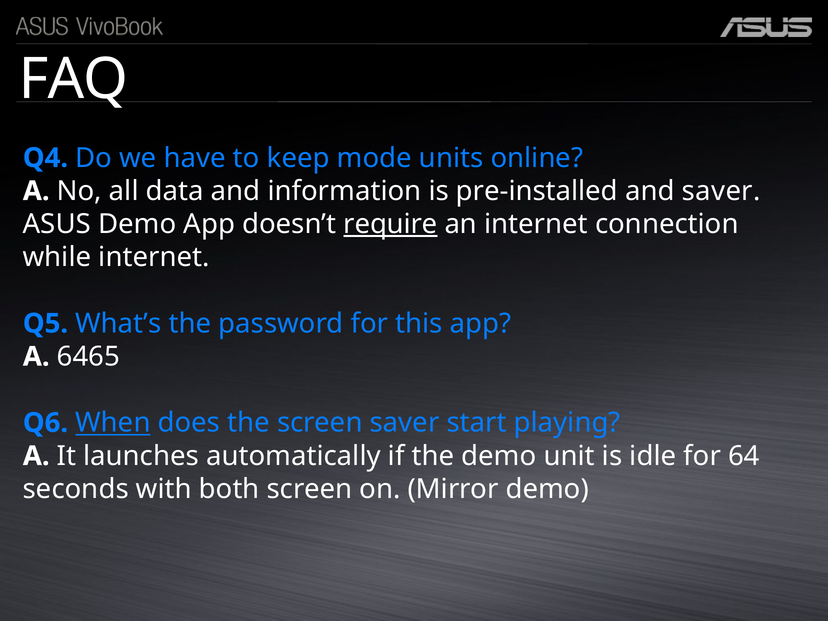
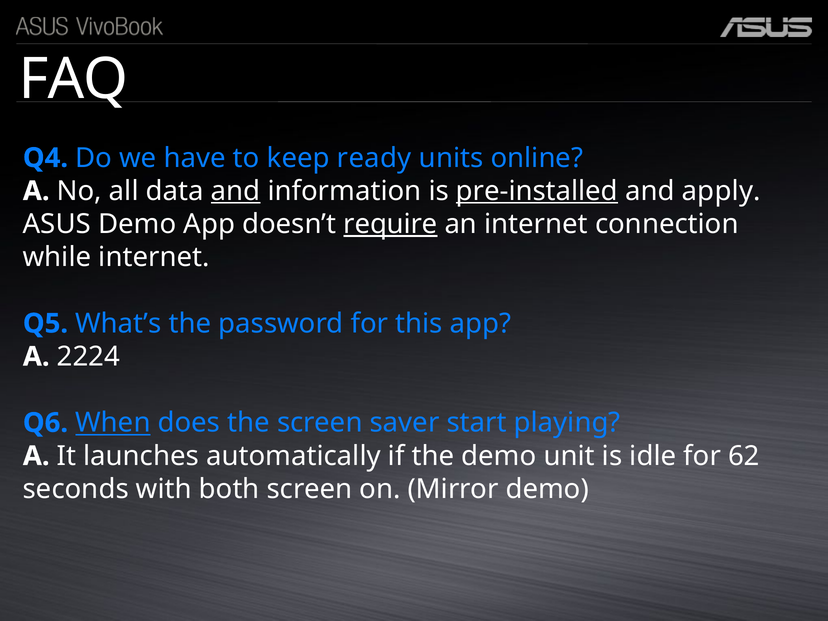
mode: mode -> ready
and at (236, 191) underline: none -> present
pre-installed underline: none -> present
and saver: saver -> apply
6465: 6465 -> 2224
64: 64 -> 62
